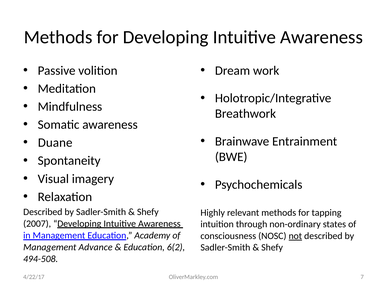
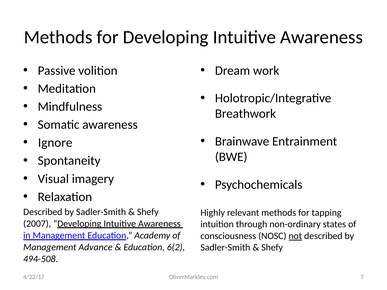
Duane: Duane -> Ignore
